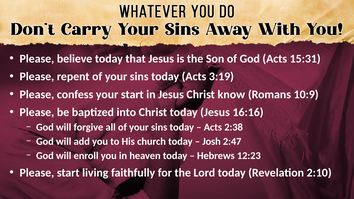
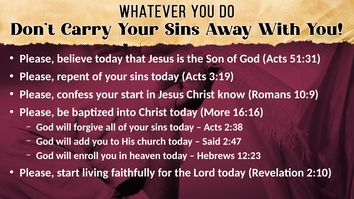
15:31: 15:31 -> 51:31
today Jesus: Jesus -> More
Josh: Josh -> Said
